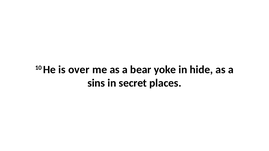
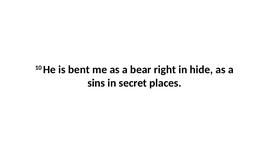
over: over -> bent
yoke: yoke -> right
